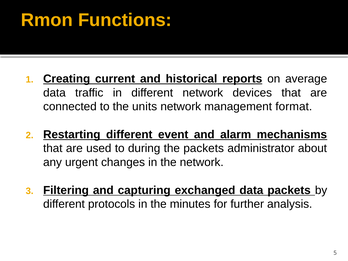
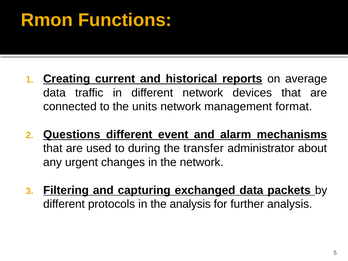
Restarting: Restarting -> Questions
the packets: packets -> transfer
the minutes: minutes -> analysis
